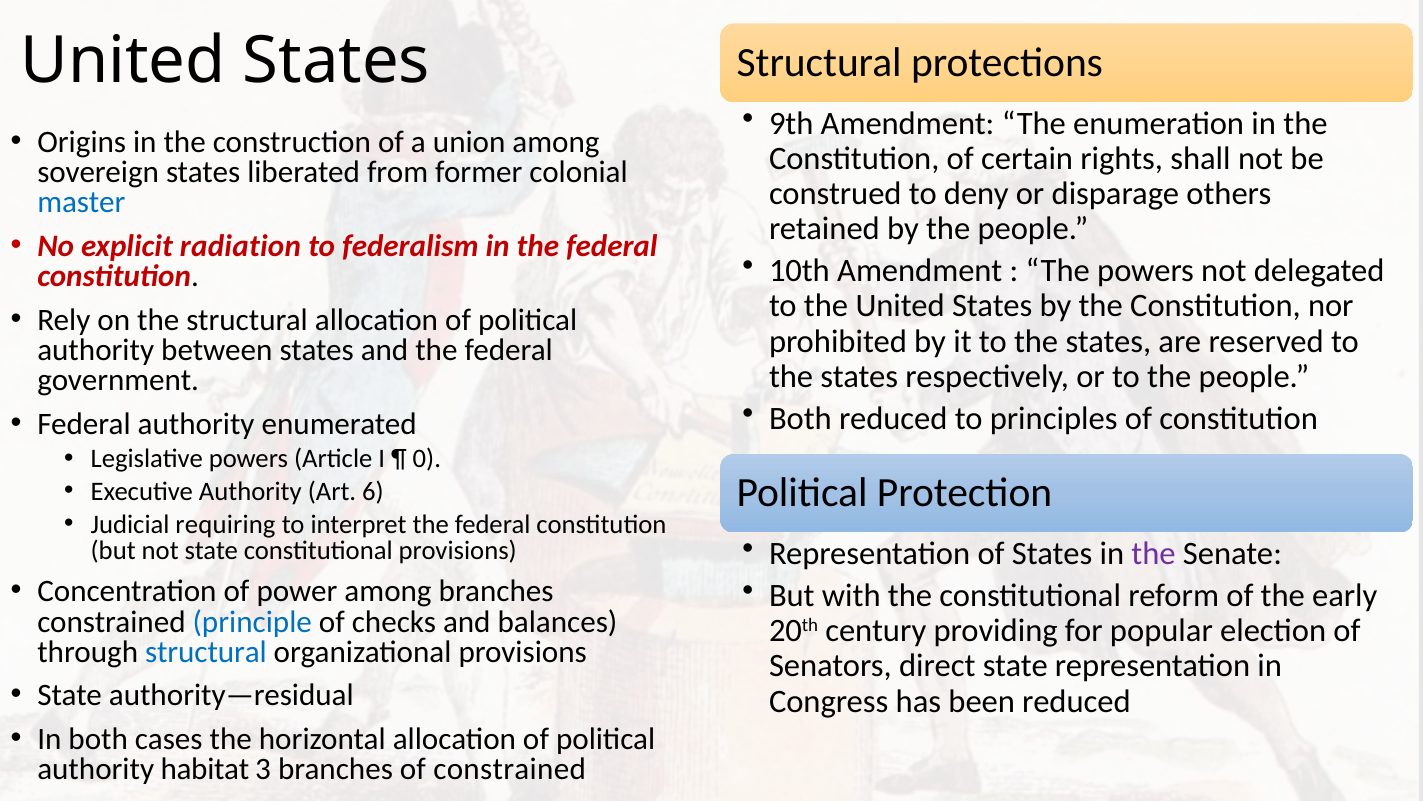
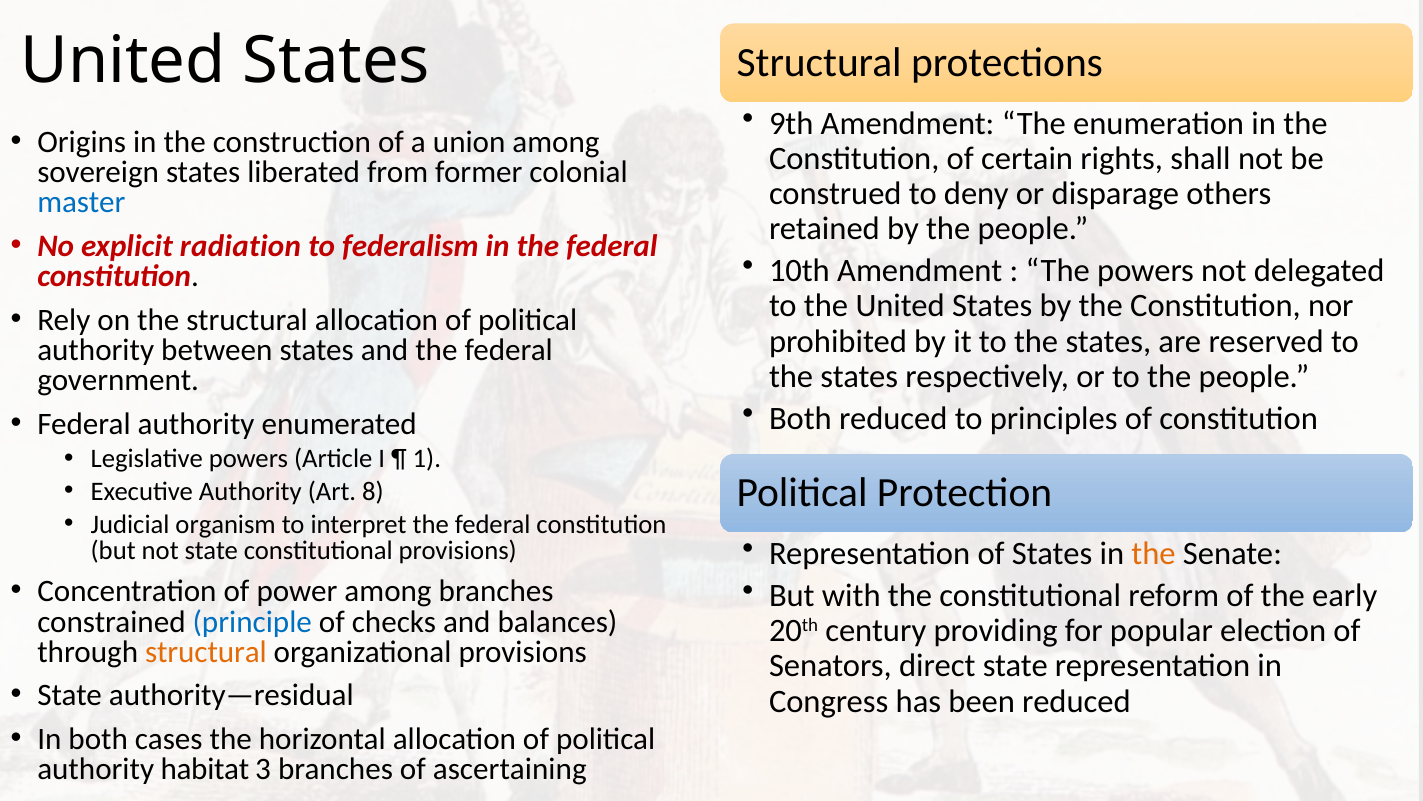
0: 0 -> 1
6: 6 -> 8
requiring: requiring -> organism
the at (1154, 554) colour: purple -> orange
structural at (206, 652) colour: blue -> orange
of constrained: constrained -> ascertaining
